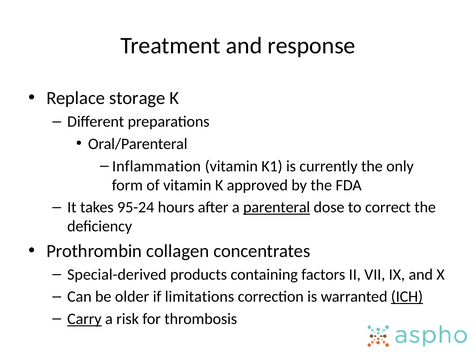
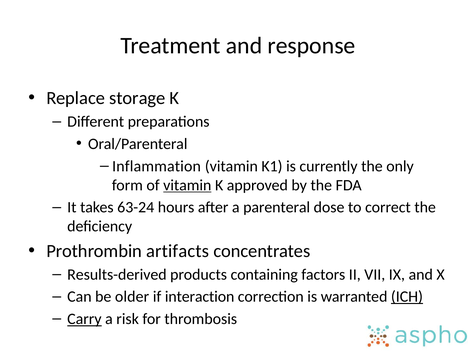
vitamin at (187, 185) underline: none -> present
95-24: 95-24 -> 63-24
parenteral underline: present -> none
collagen: collagen -> artifacts
Special-derived: Special-derived -> Results-derived
limitations: limitations -> interaction
